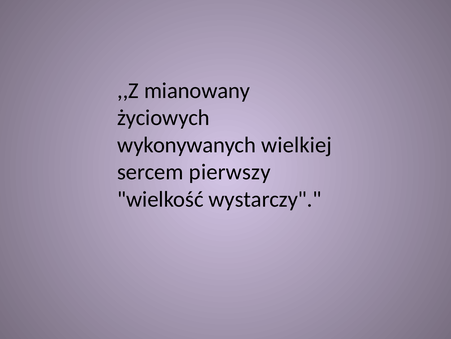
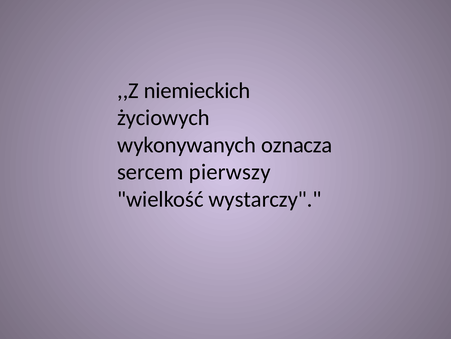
mianowany: mianowany -> niemieckich
wielkiej: wielkiej -> oznacza
